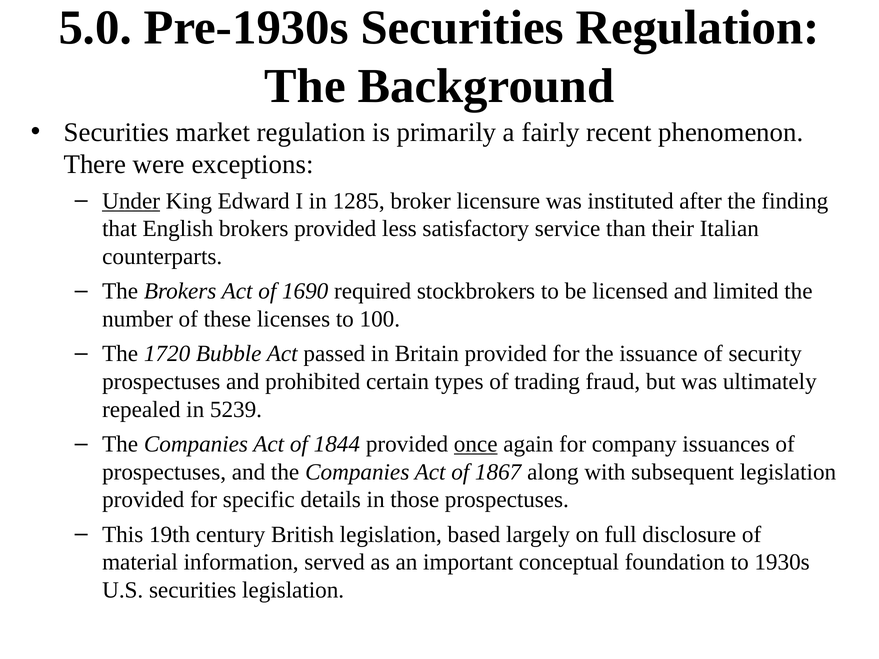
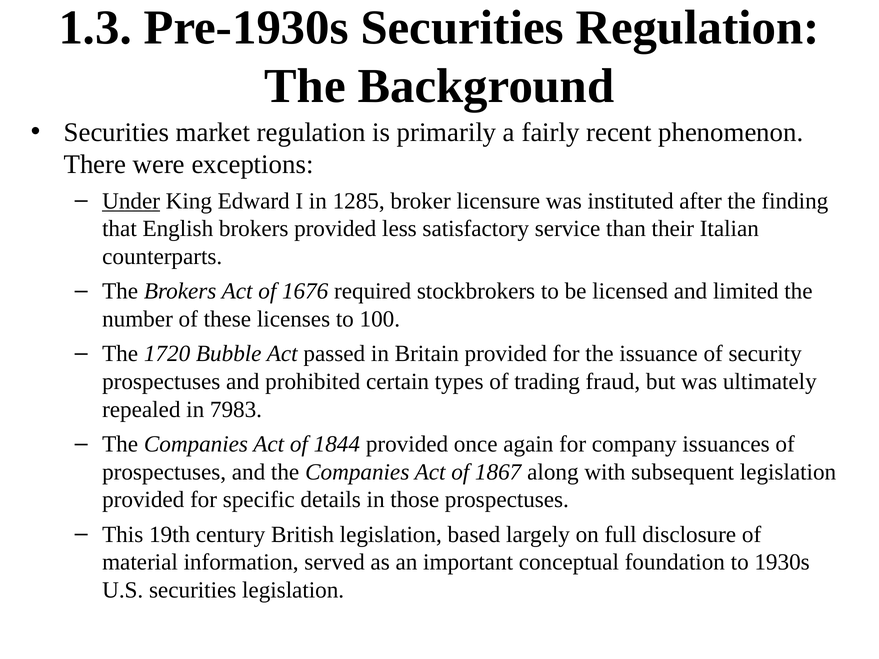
5.0: 5.0 -> 1.3
1690: 1690 -> 1676
5239: 5239 -> 7983
once underline: present -> none
